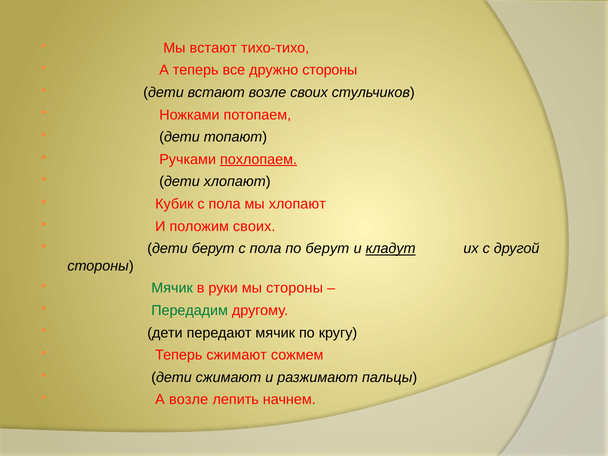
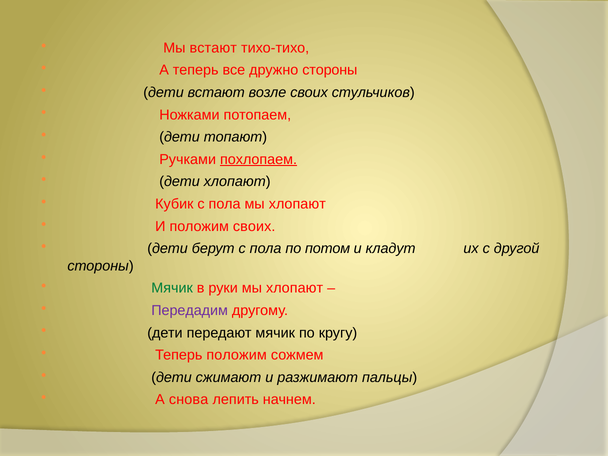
по берут: берут -> потом
кладут underline: present -> none
руки мы стороны: стороны -> хлопают
Передадим colour: green -> purple
Теперь сжимают: сжимают -> положим
А возле: возле -> снова
